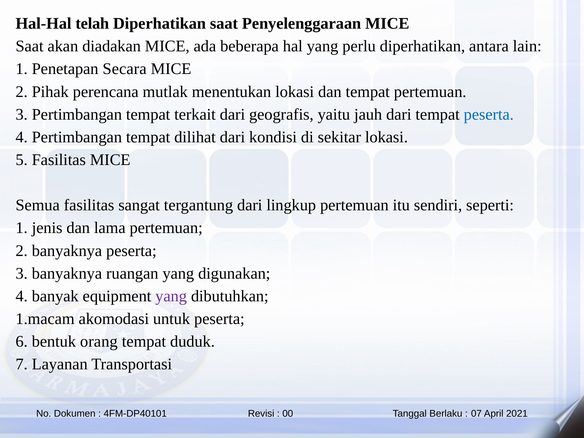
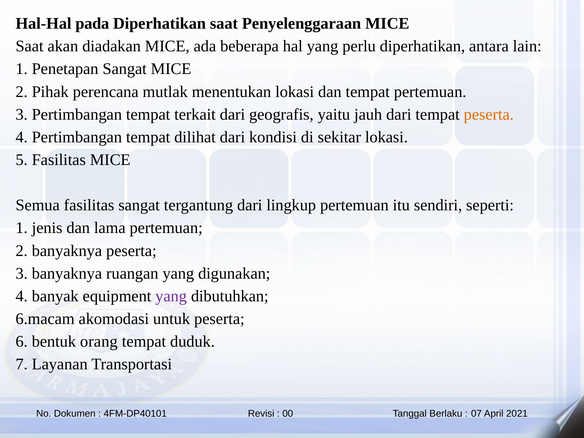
telah: telah -> pada
Penetapan Secara: Secara -> Sangat
peserta at (489, 114) colour: blue -> orange
1.macam: 1.macam -> 6.macam
